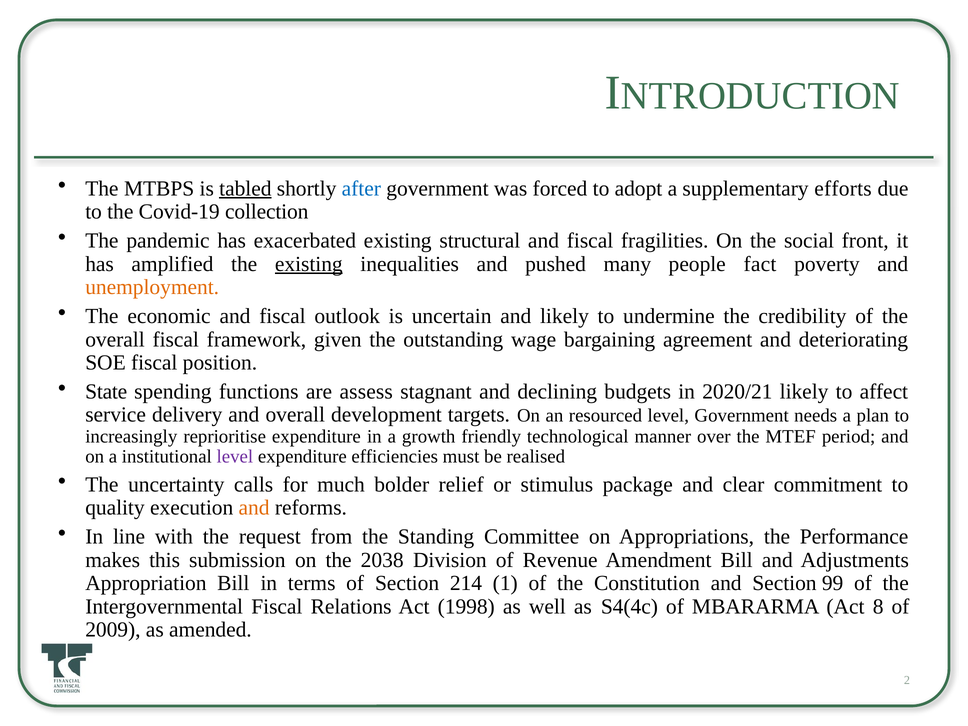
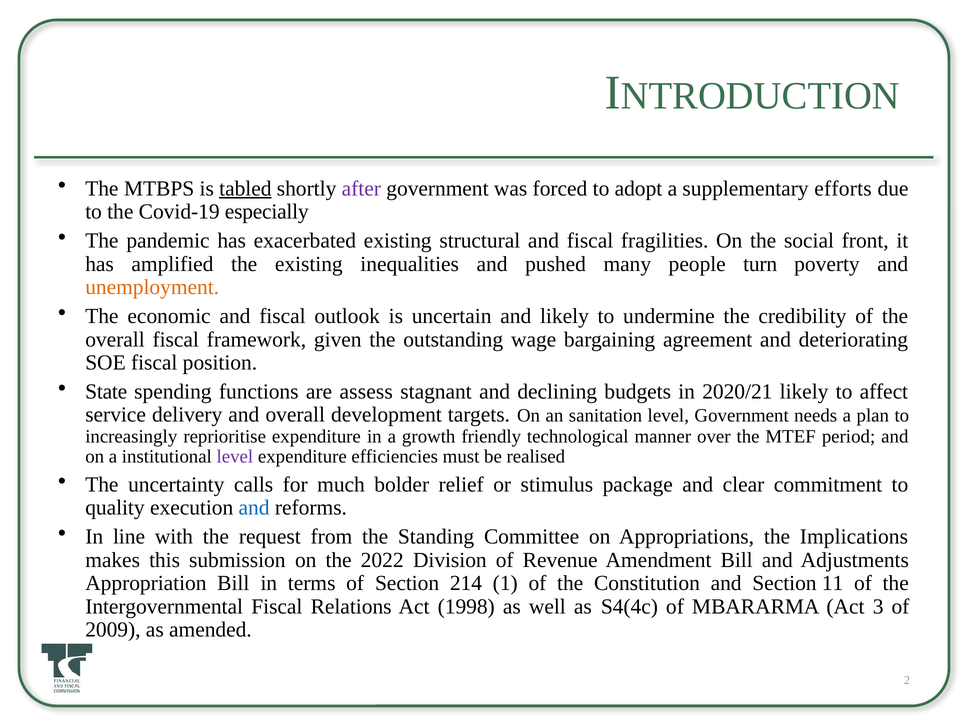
after colour: blue -> purple
collection: collection -> especially
existing at (309, 264) underline: present -> none
fact: fact -> turn
resourced: resourced -> sanitation
and at (254, 508) colour: orange -> blue
Performance: Performance -> Implications
2038: 2038 -> 2022
99: 99 -> 11
8: 8 -> 3
